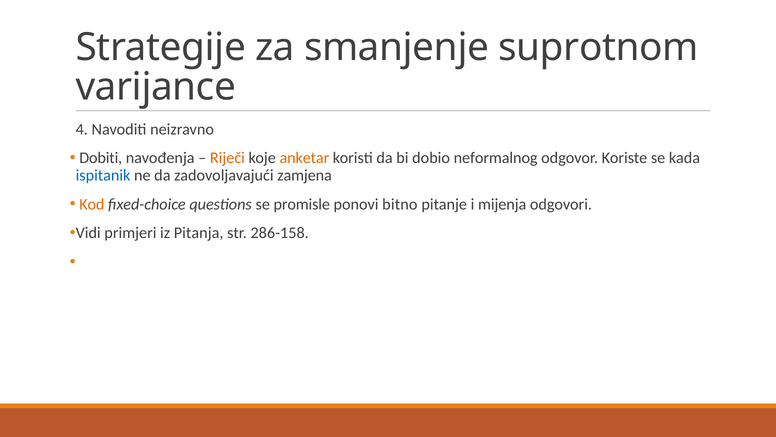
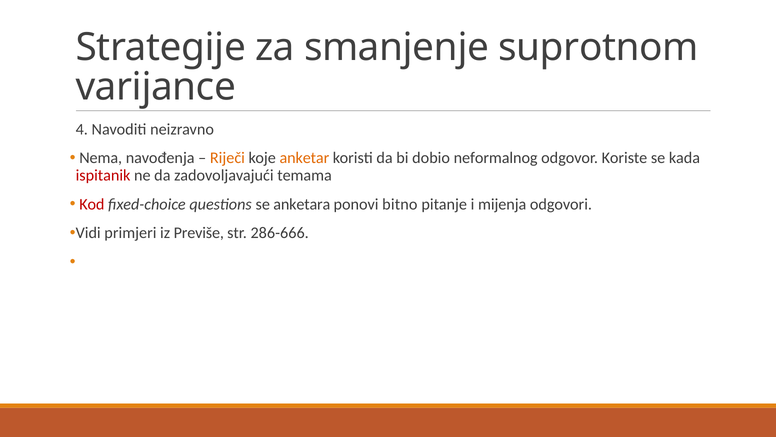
Dobiti: Dobiti -> Nema
ispitanik colour: blue -> red
zamjena: zamjena -> temama
Kod colour: orange -> red
promisle: promisle -> anketara
Pitanja: Pitanja -> Previše
286-158: 286-158 -> 286-666
